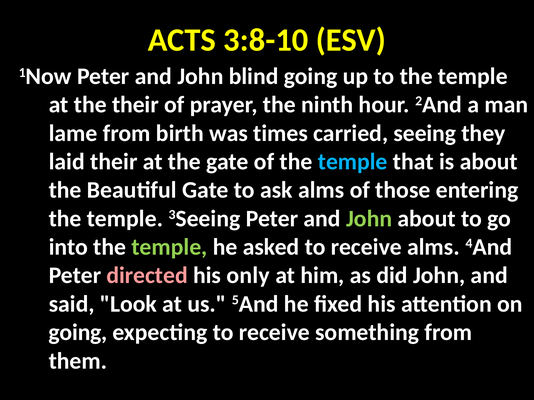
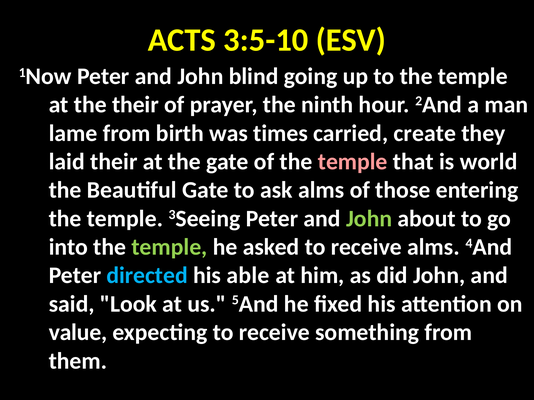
3:8-10: 3:8-10 -> 3:5-10
seeing: seeing -> create
temple at (353, 162) colour: light blue -> pink
is about: about -> world
directed colour: pink -> light blue
only: only -> able
going at (78, 333): going -> value
